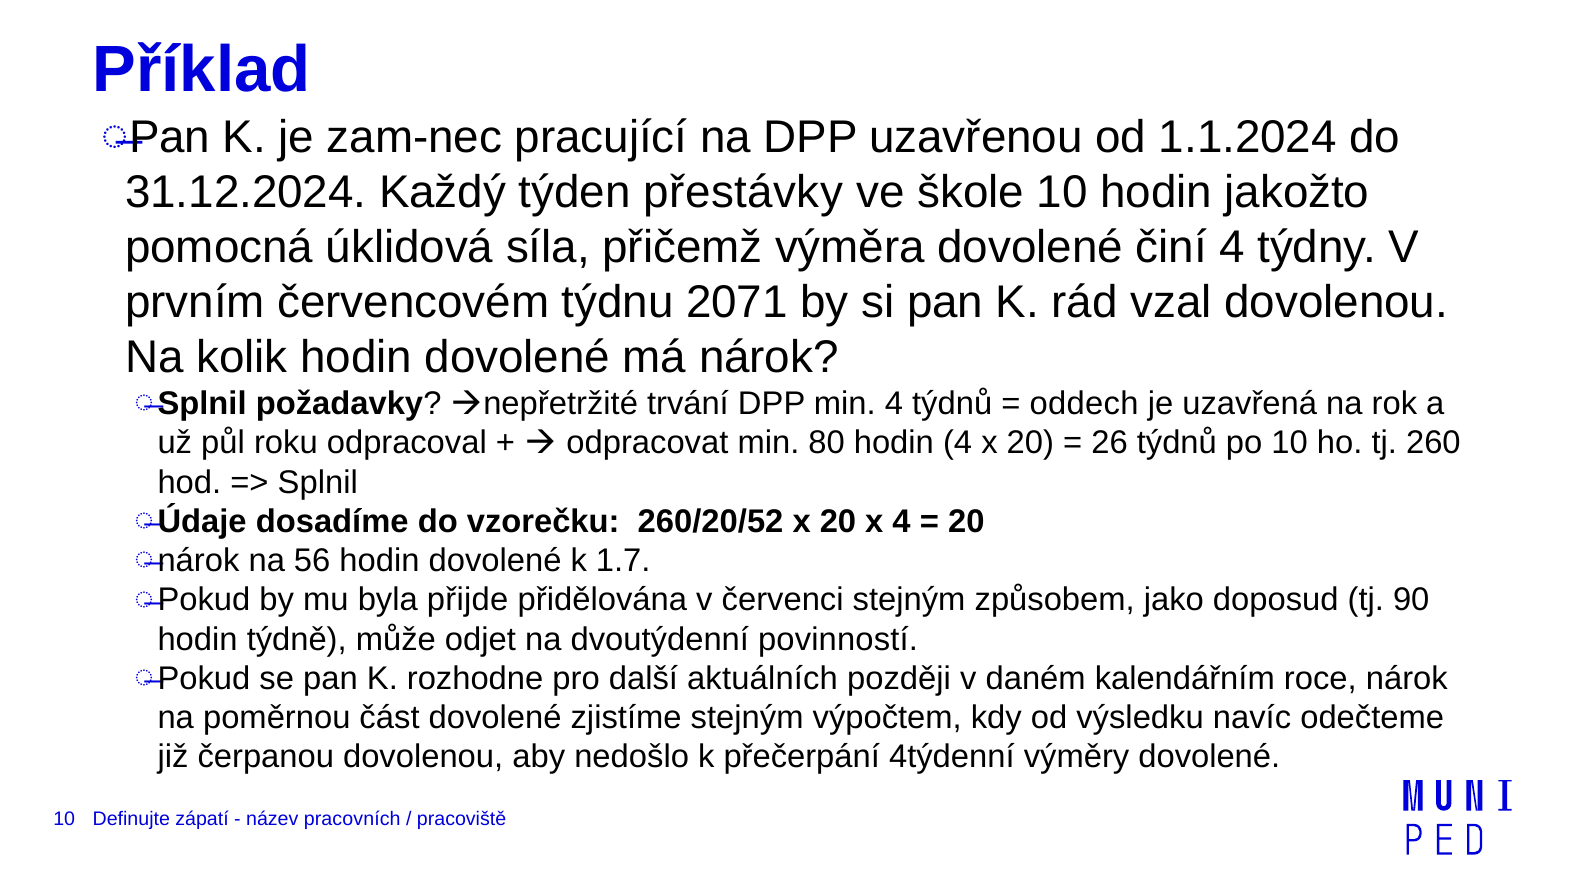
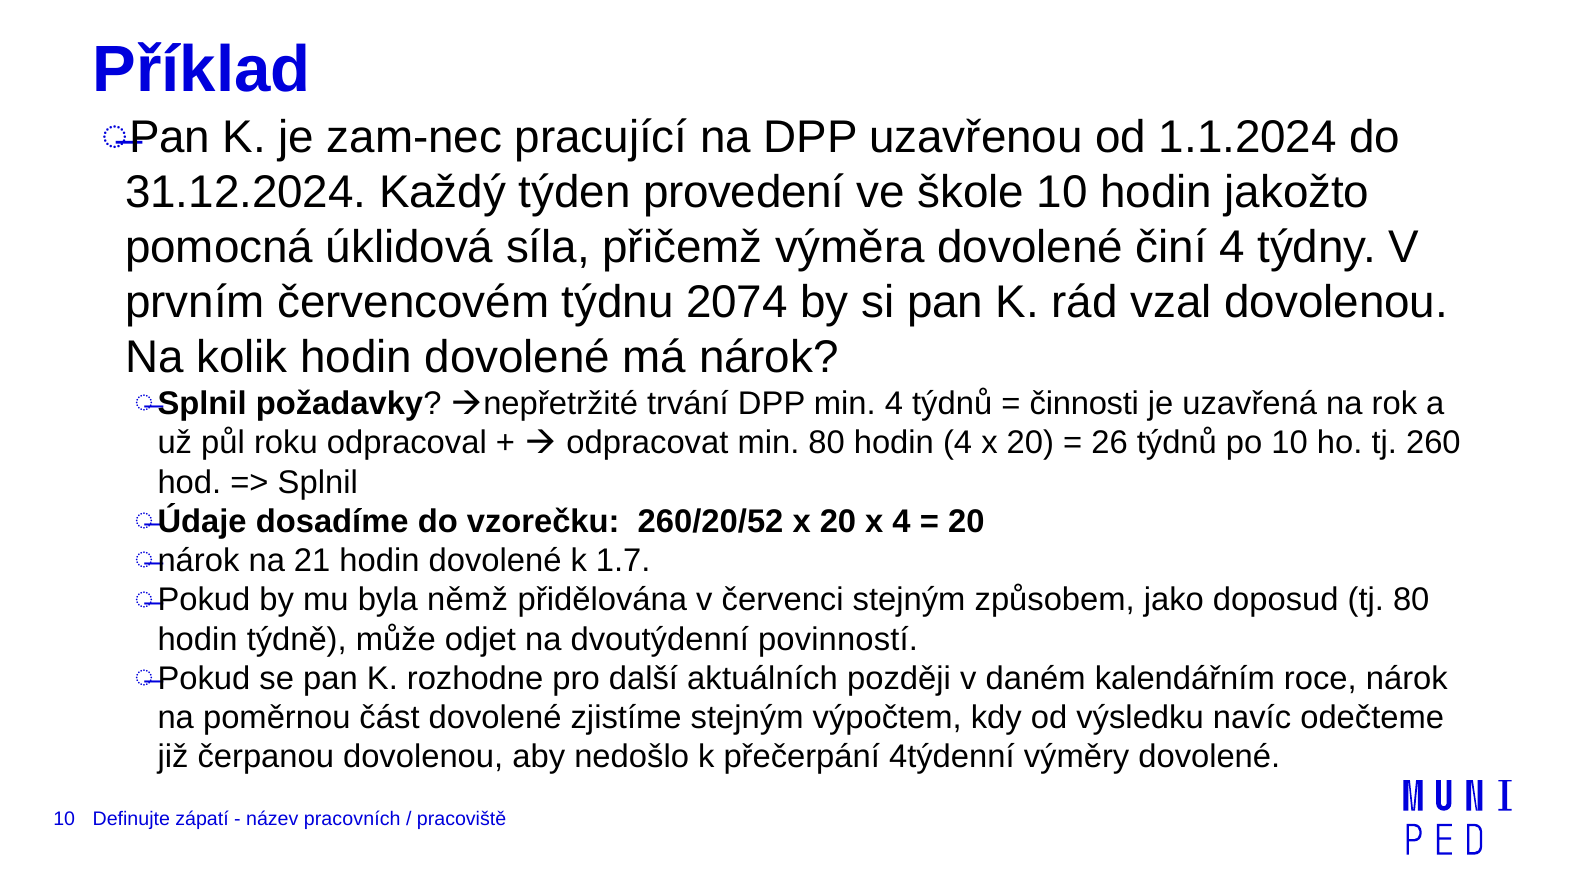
přestávky: přestávky -> provedení
2071: 2071 -> 2074
oddech: oddech -> činnosti
56: 56 -> 21
přijde: přijde -> němž
tj 90: 90 -> 80
